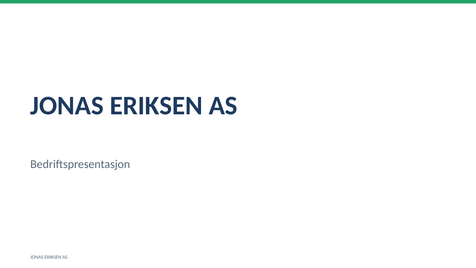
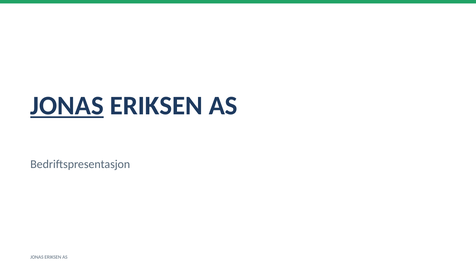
JONAS at (67, 106) underline: none -> present
